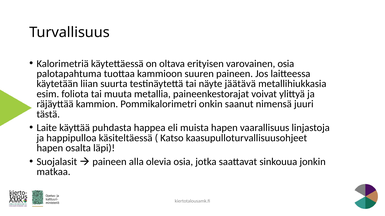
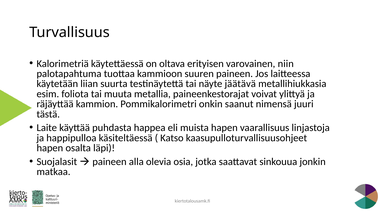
varovainen osia: osia -> niin
